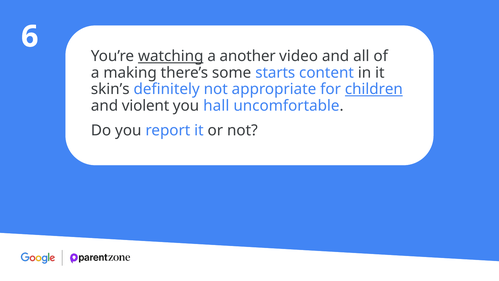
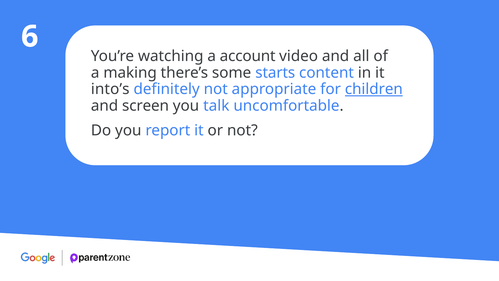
watching underline: present -> none
another: another -> account
skin’s: skin’s -> into’s
violent: violent -> screen
hall: hall -> talk
